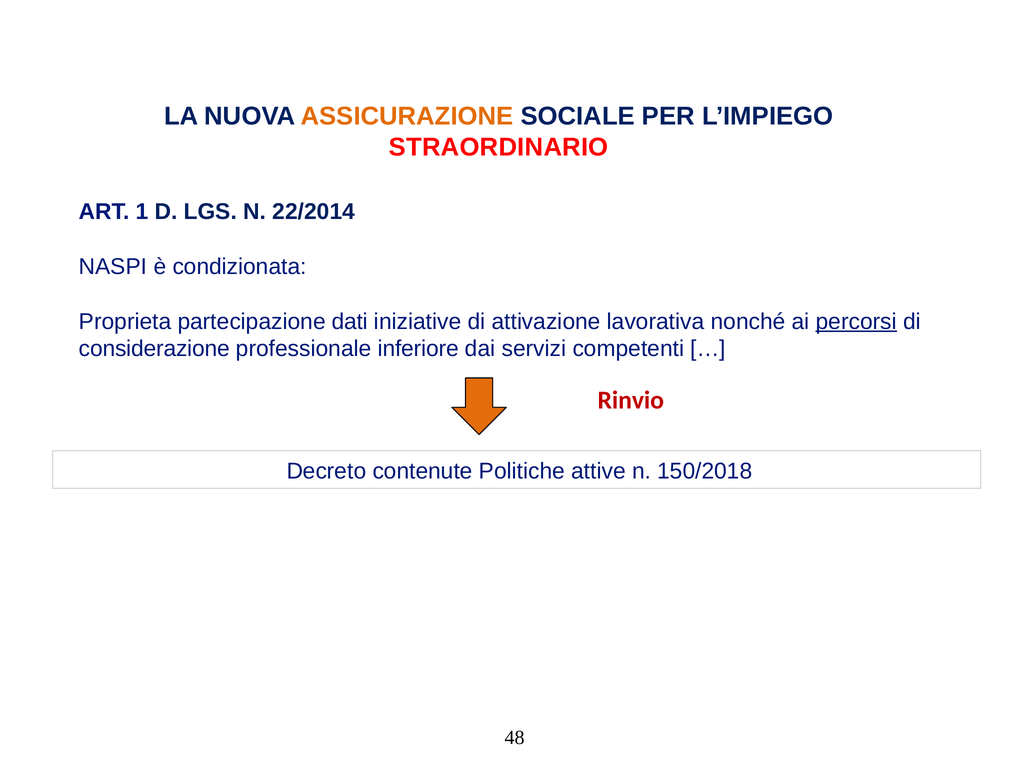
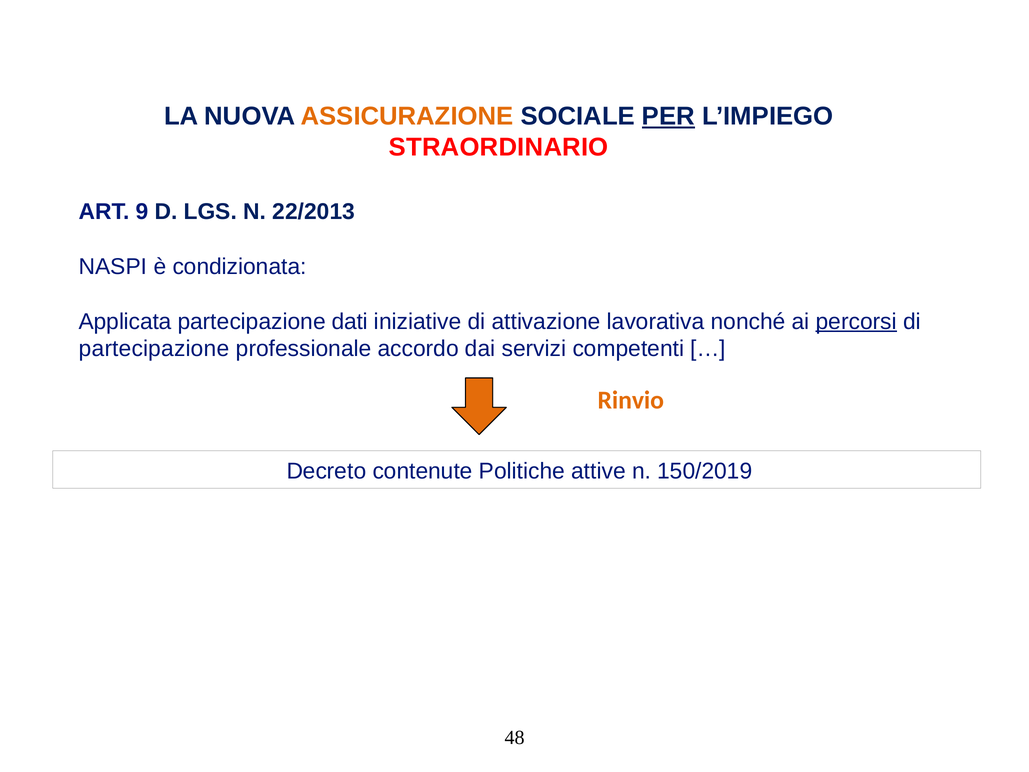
PER underline: none -> present
1: 1 -> 9
22/2014: 22/2014 -> 22/2013
Proprieta: Proprieta -> Applicata
considerazione at (154, 349): considerazione -> partecipazione
inferiore: inferiore -> accordo
Rinvio colour: red -> orange
150/2018: 150/2018 -> 150/2019
